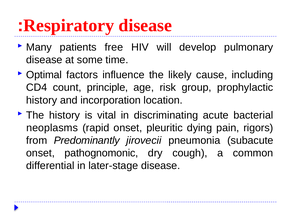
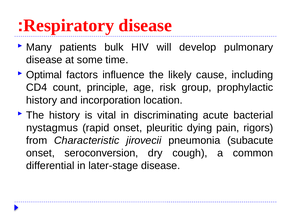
free: free -> bulk
neoplasms: neoplasms -> nystagmus
Predominantly: Predominantly -> Characteristic
pathognomonic: pathognomonic -> seroconversion
